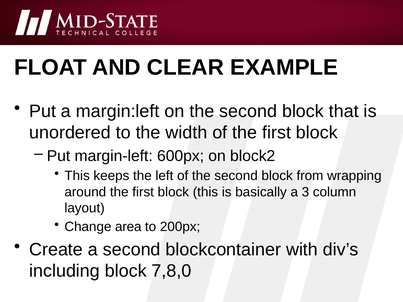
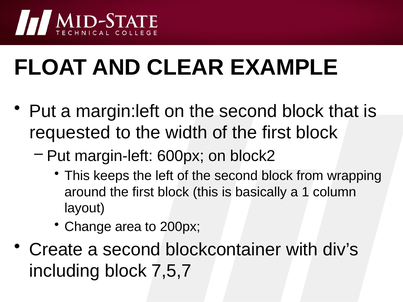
unordered: unordered -> requested
3: 3 -> 1
7,8,0: 7,8,0 -> 7,5,7
